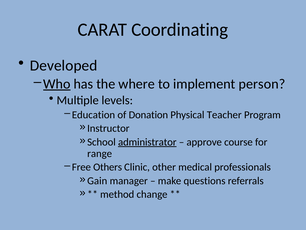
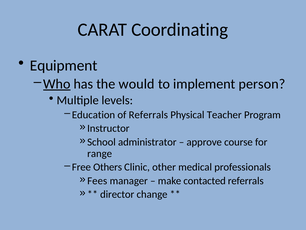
Developed: Developed -> Equipment
where: where -> would
of Donation: Donation -> Referrals
administrator underline: present -> none
Gain: Gain -> Fees
questions: questions -> contacted
method: method -> director
